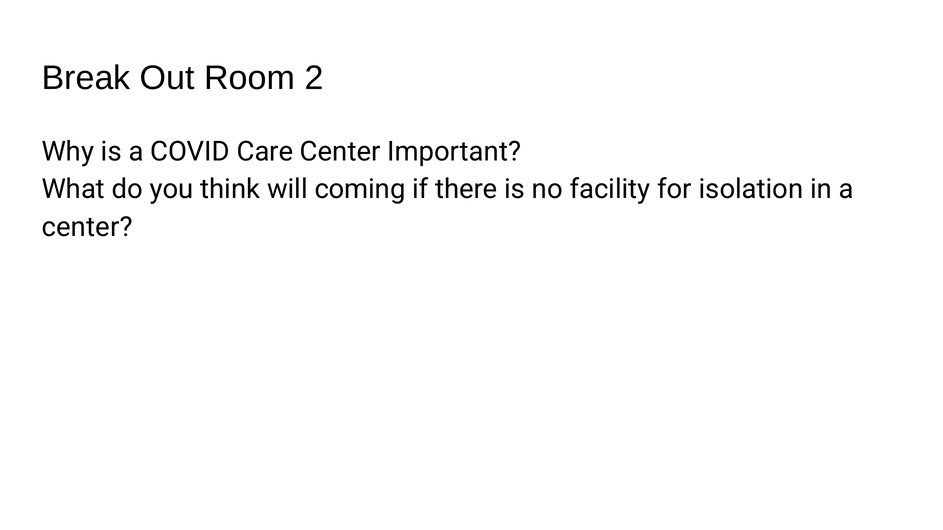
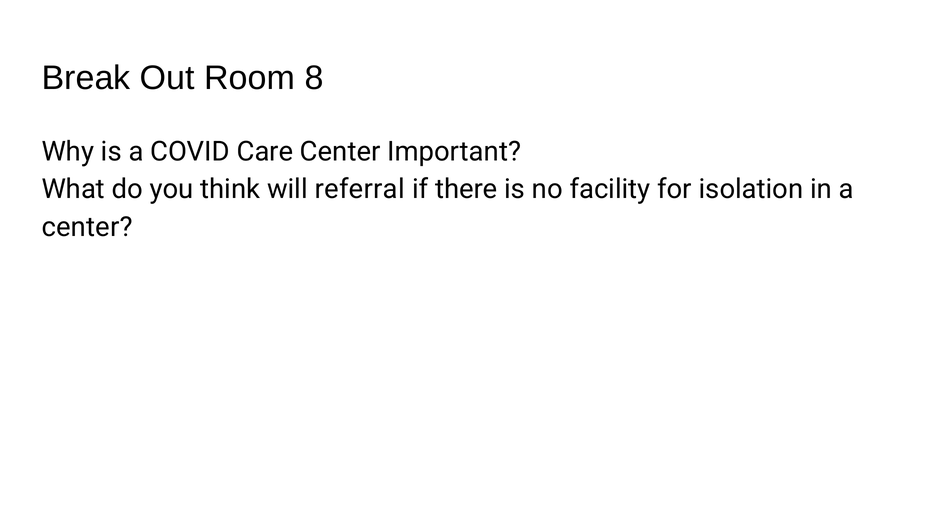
2: 2 -> 8
coming: coming -> referral
